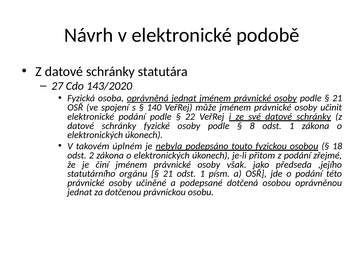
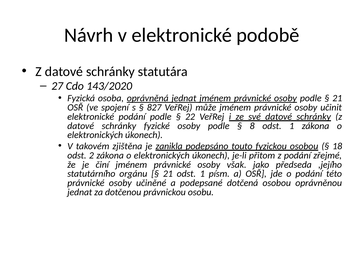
140: 140 -> 827
úplném: úplném -> zjištěna
nebyla: nebyla -> zanikla
